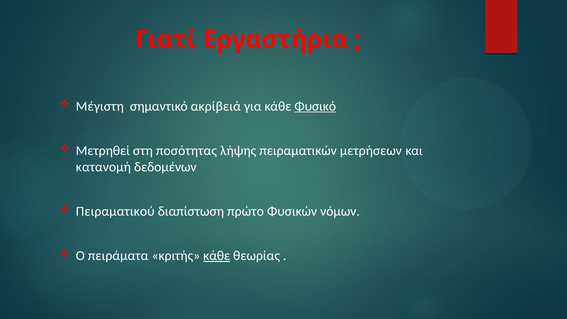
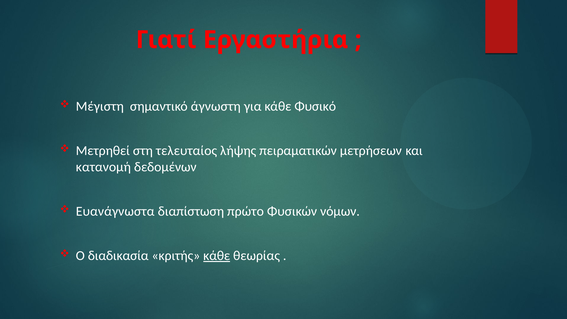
ακρίβειά: ακρίβειά -> άγνωστη
Φυσικό underline: present -> none
ποσότητας: ποσότητας -> τελευταίος
Πειραματικού: Πειραματικού -> Ευανάγνωστα
πειράματα: πειράματα -> διαδικασία
